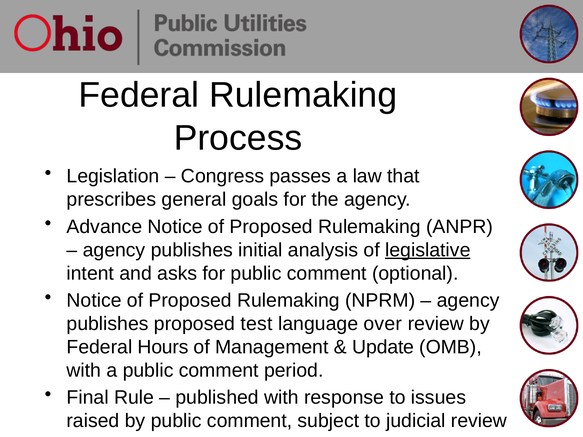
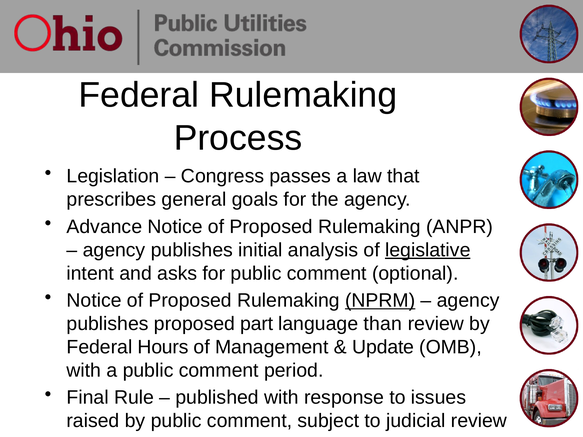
NPRM underline: none -> present
test: test -> part
over: over -> than
